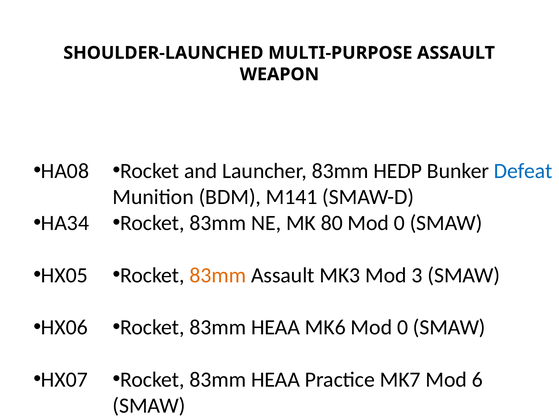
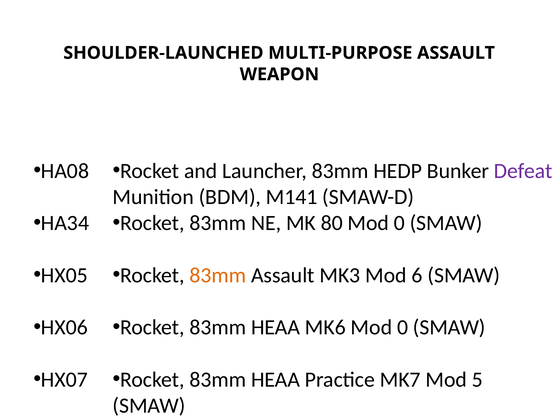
Defeat colour: blue -> purple
3: 3 -> 6
6: 6 -> 5
